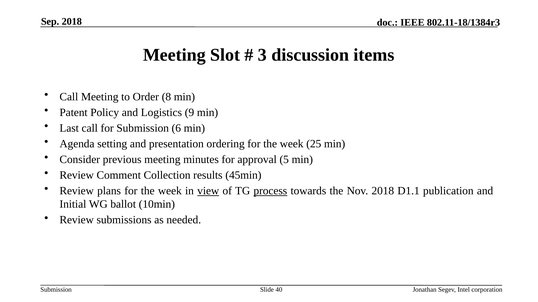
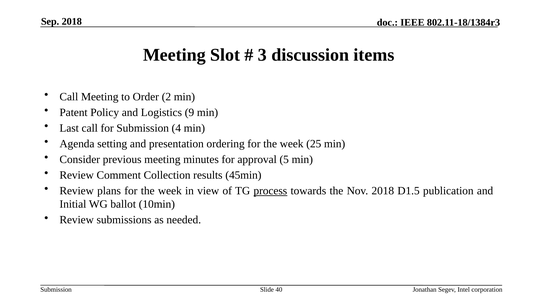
8: 8 -> 2
6: 6 -> 4
view underline: present -> none
D1.1: D1.1 -> D1.5
